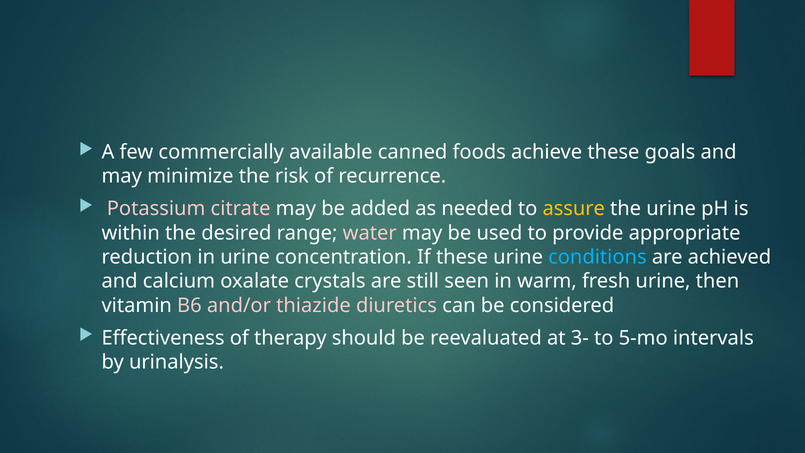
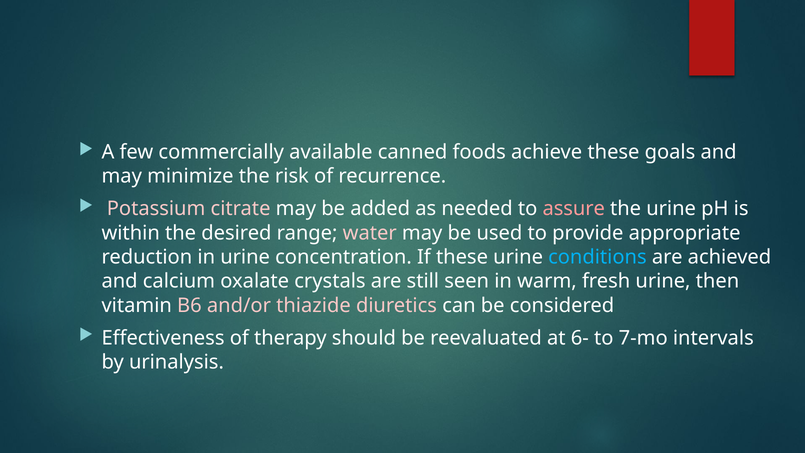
assure colour: yellow -> pink
3-: 3- -> 6-
5-mo: 5-mo -> 7-mo
